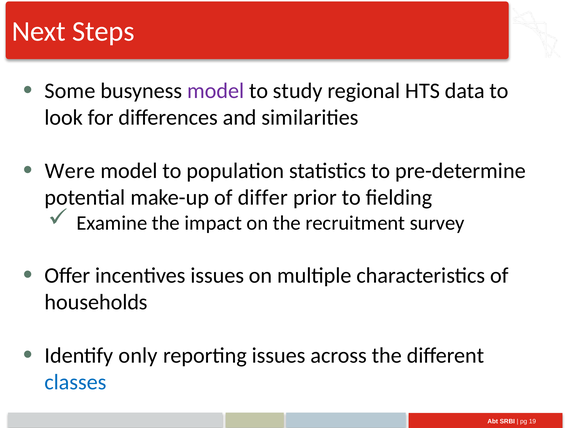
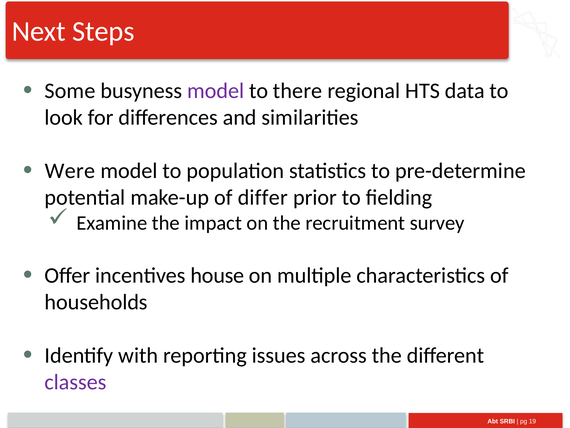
study: study -> there
incentives issues: issues -> house
only: only -> with
classes colour: blue -> purple
